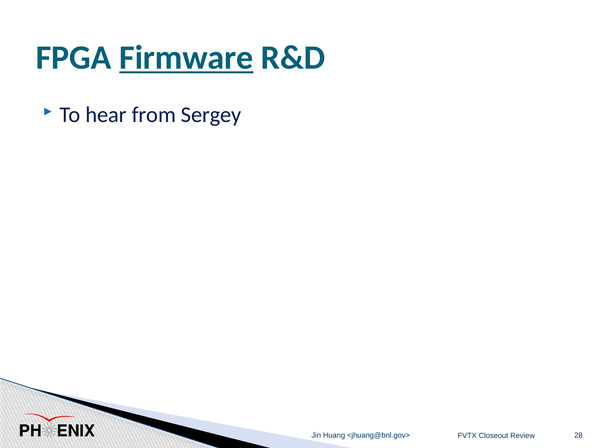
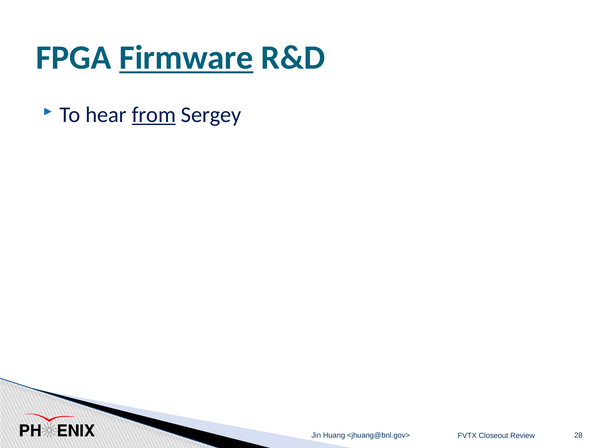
from underline: none -> present
